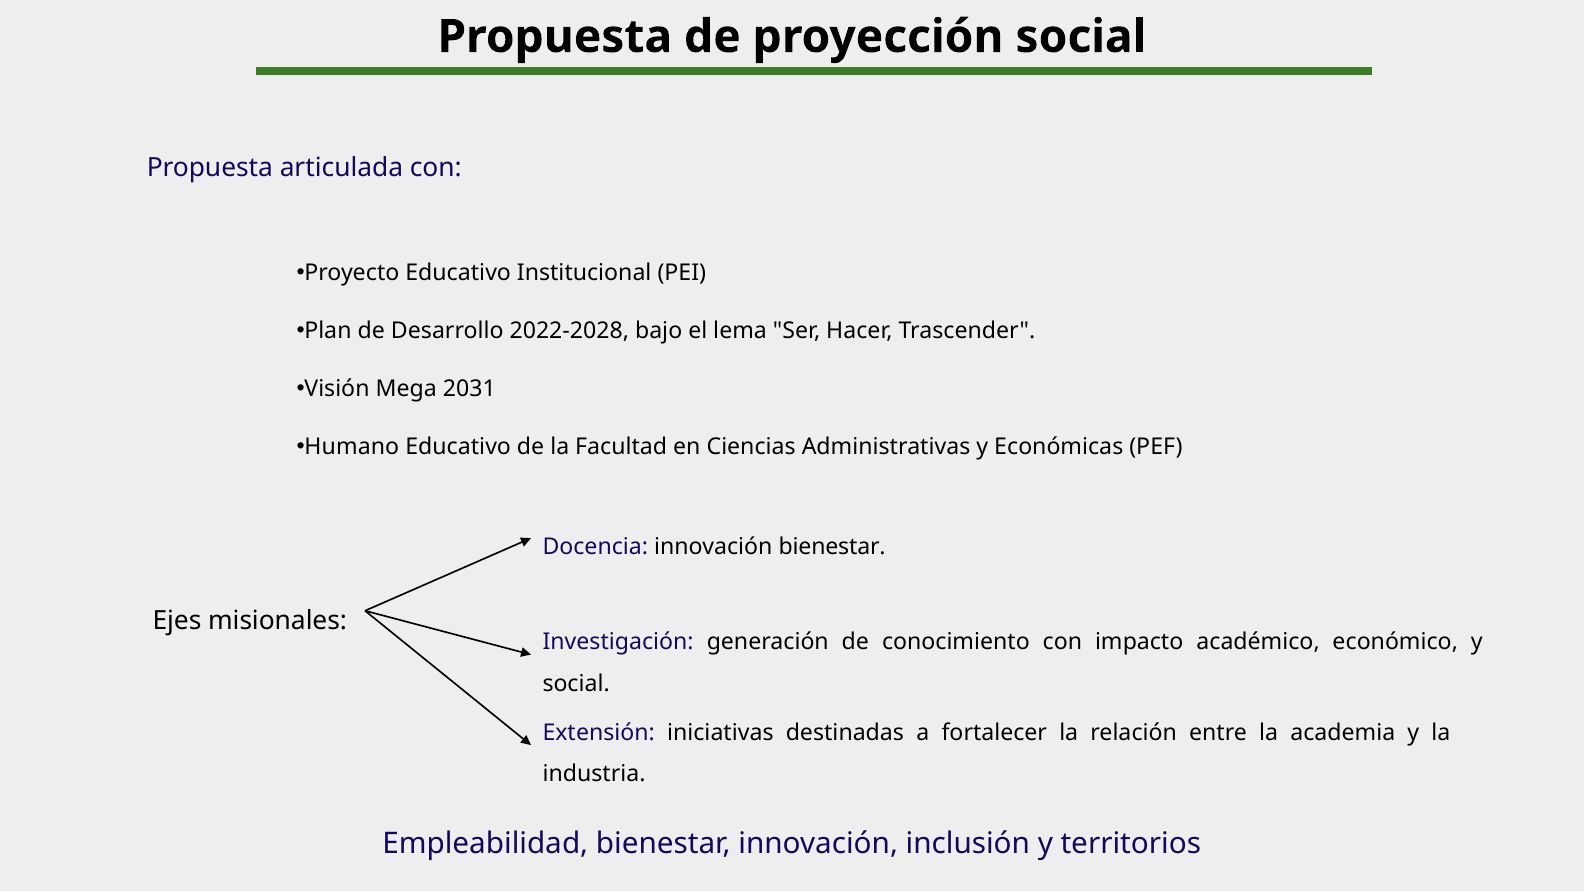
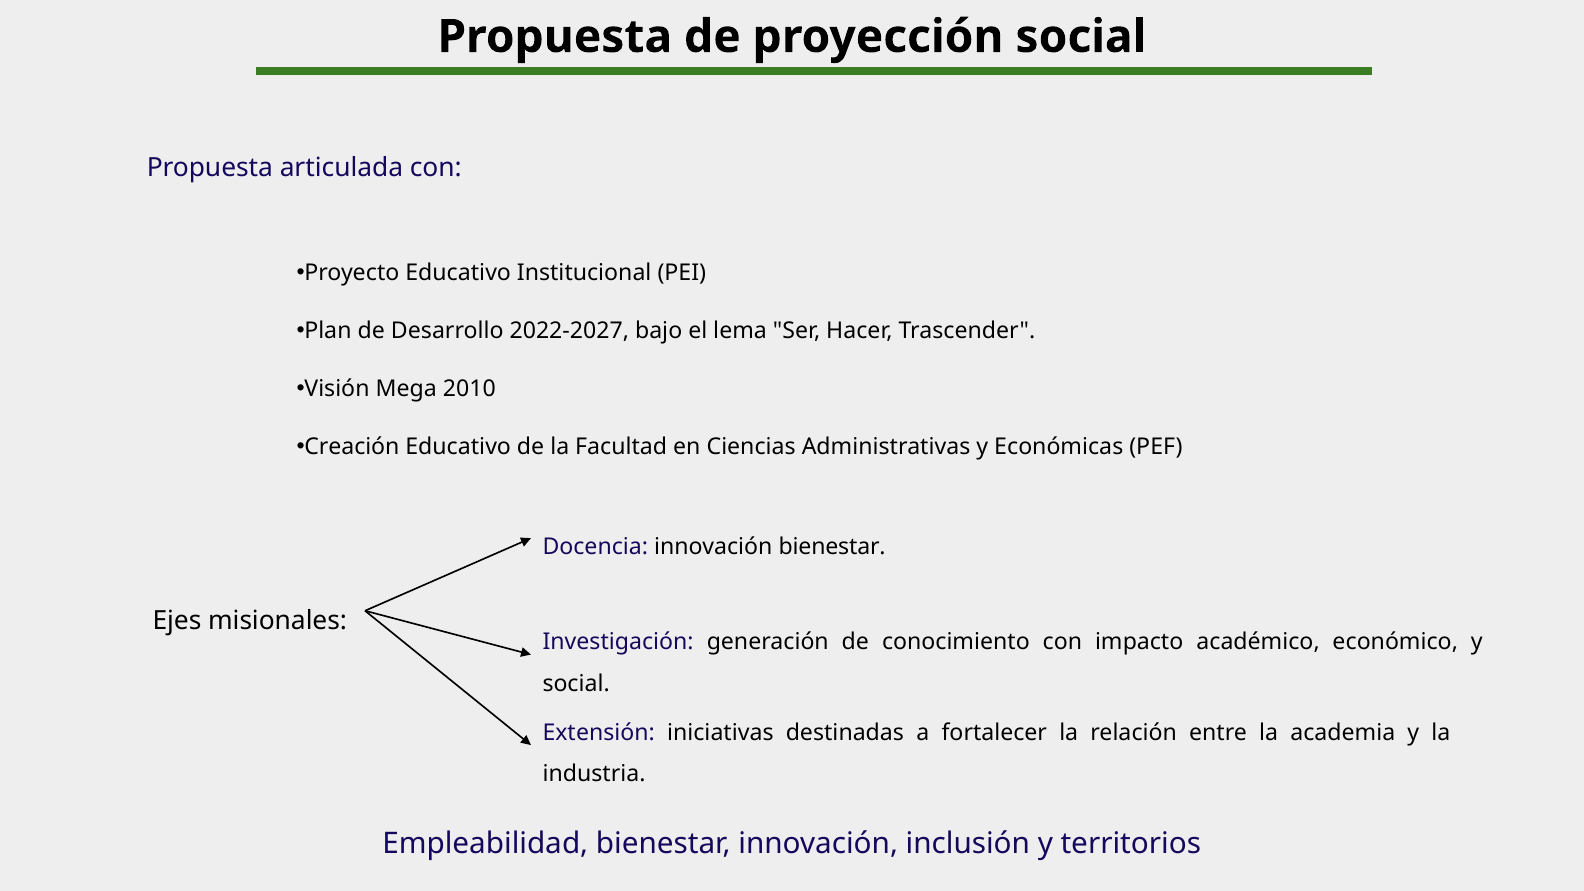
2022-2028: 2022-2028 -> 2022-2027
2031: 2031 -> 2010
Humano: Humano -> Creación
